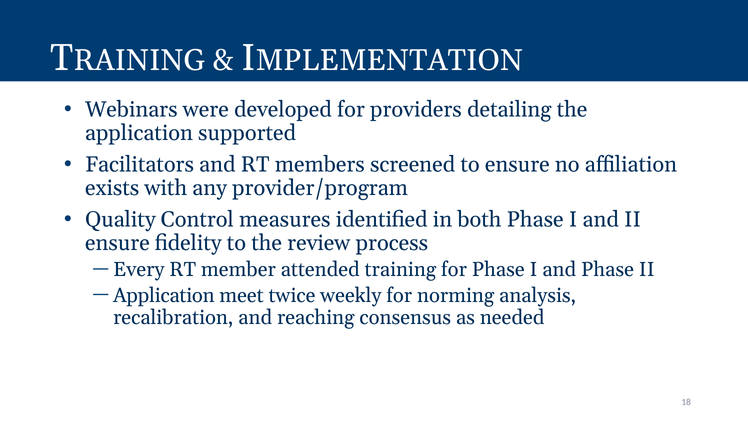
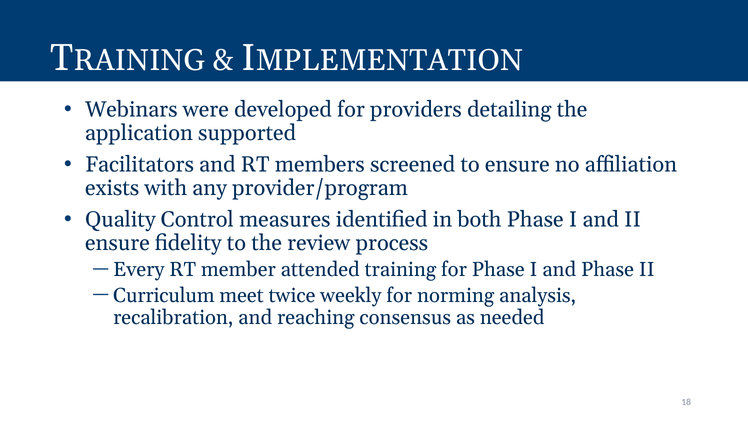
Application at (164, 295): Application -> Curriculum
